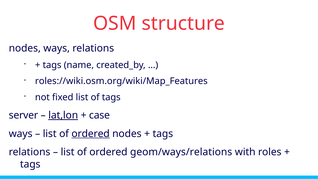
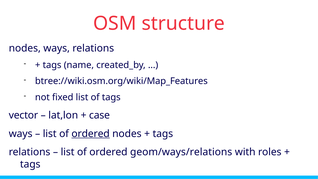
roles://wiki.osm.org/wiki/Map_Features: roles://wiki.osm.org/wiki/Map_Features -> btree://wiki.osm.org/wiki/Map_Features
server: server -> vector
lat,lon underline: present -> none
